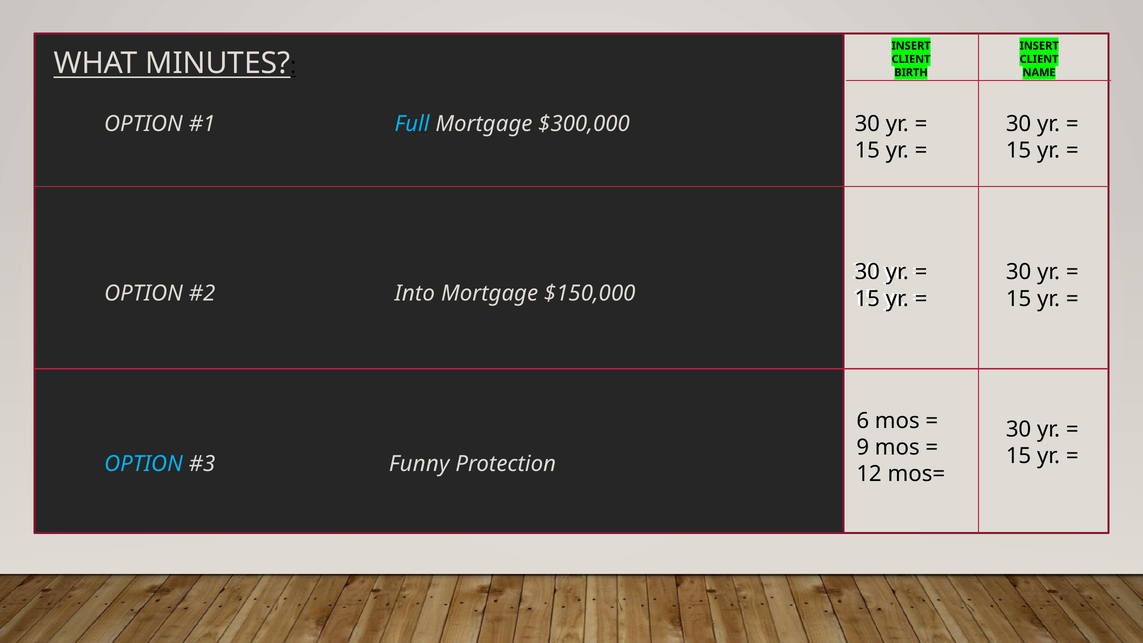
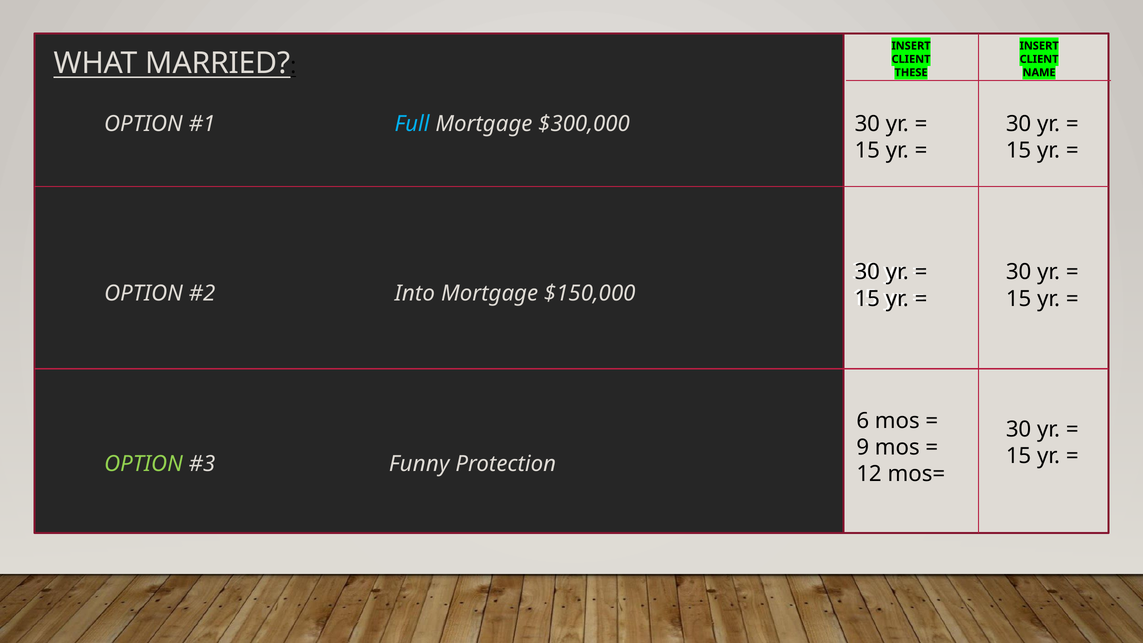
MINUTES: MINUTES -> MARRIED
BIRTH: BIRTH -> THESE
OPTION at (143, 464) colour: light blue -> light green
